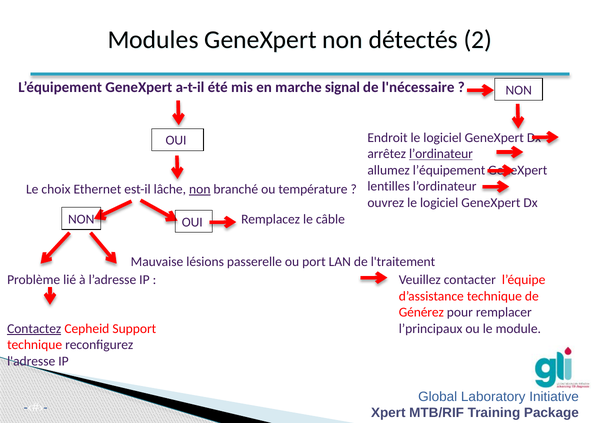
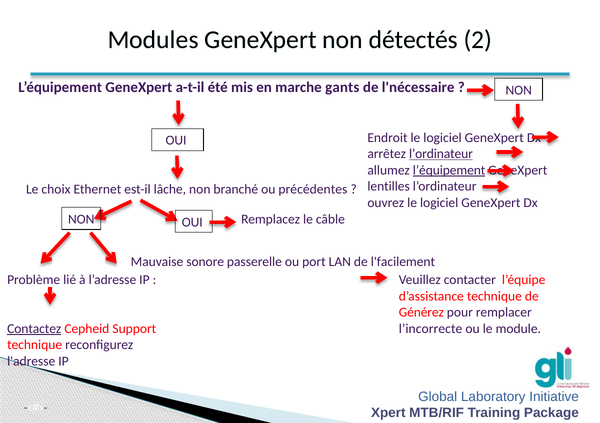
signal: signal -> gants
l’équipement at (449, 170) underline: none -> present
non at (200, 189) underline: present -> none
température: température -> précédentes
lésions: lésions -> sonore
l'traitement: l'traitement -> l'facilement
l’principaux: l’principaux -> l’incorrecte
